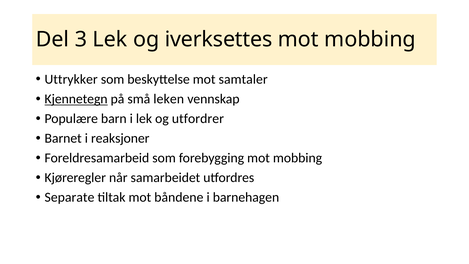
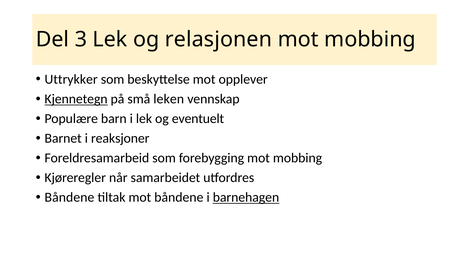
iverksettes: iverksettes -> relasjonen
samtaler: samtaler -> opplever
utfordrer: utfordrer -> eventuelt
Separate at (69, 197): Separate -> Båndene
barnehagen underline: none -> present
